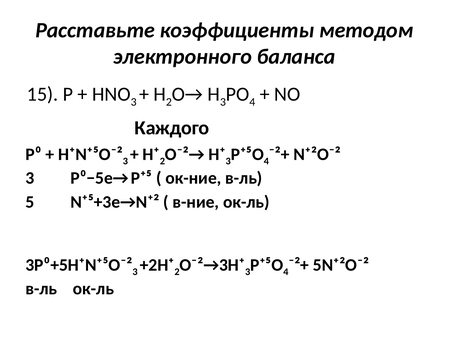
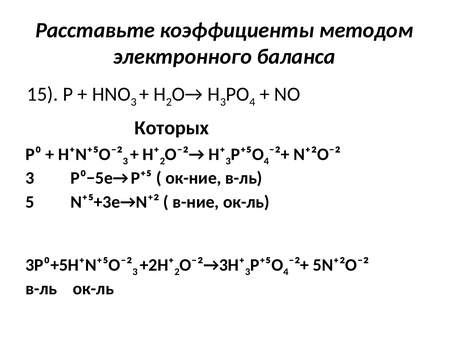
Каждого: Каждого -> Которых
